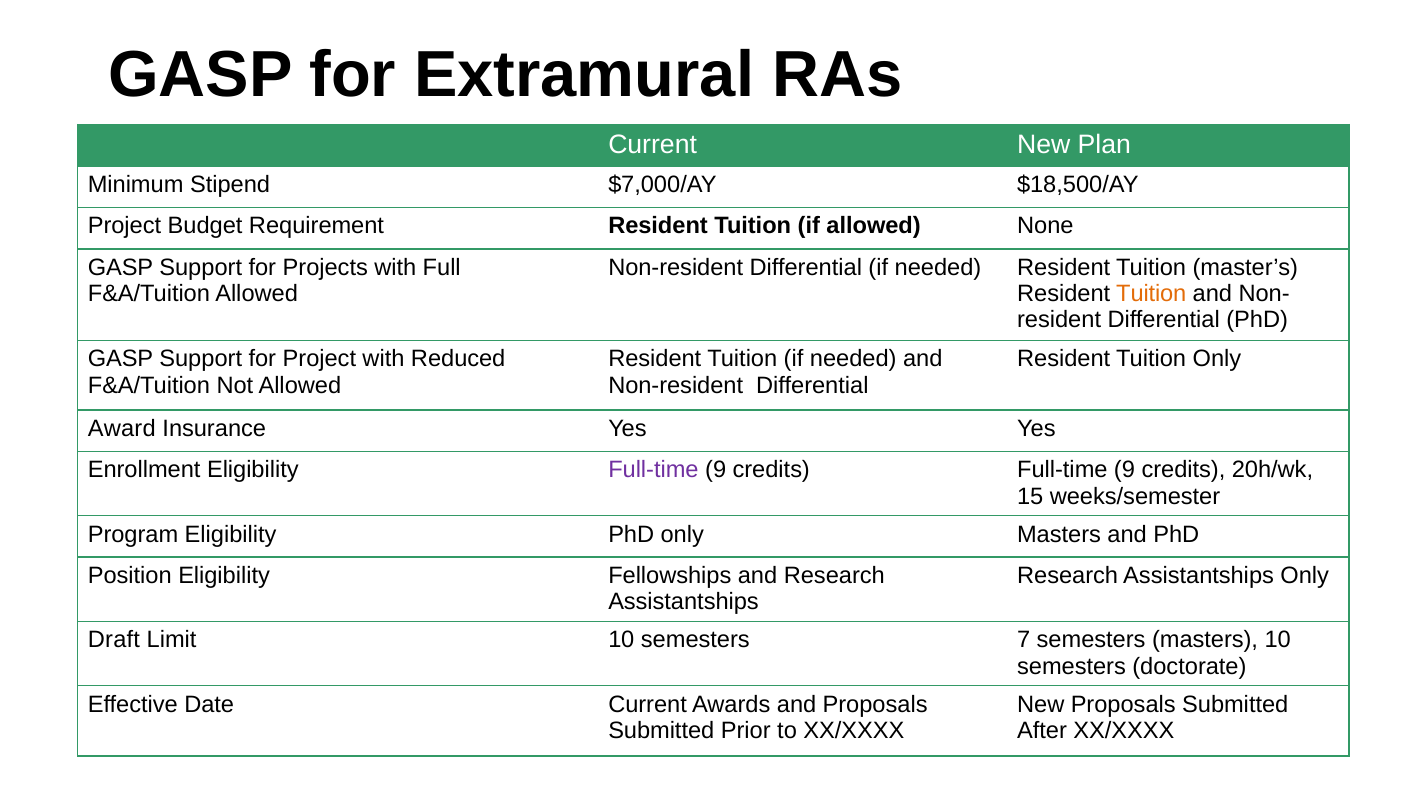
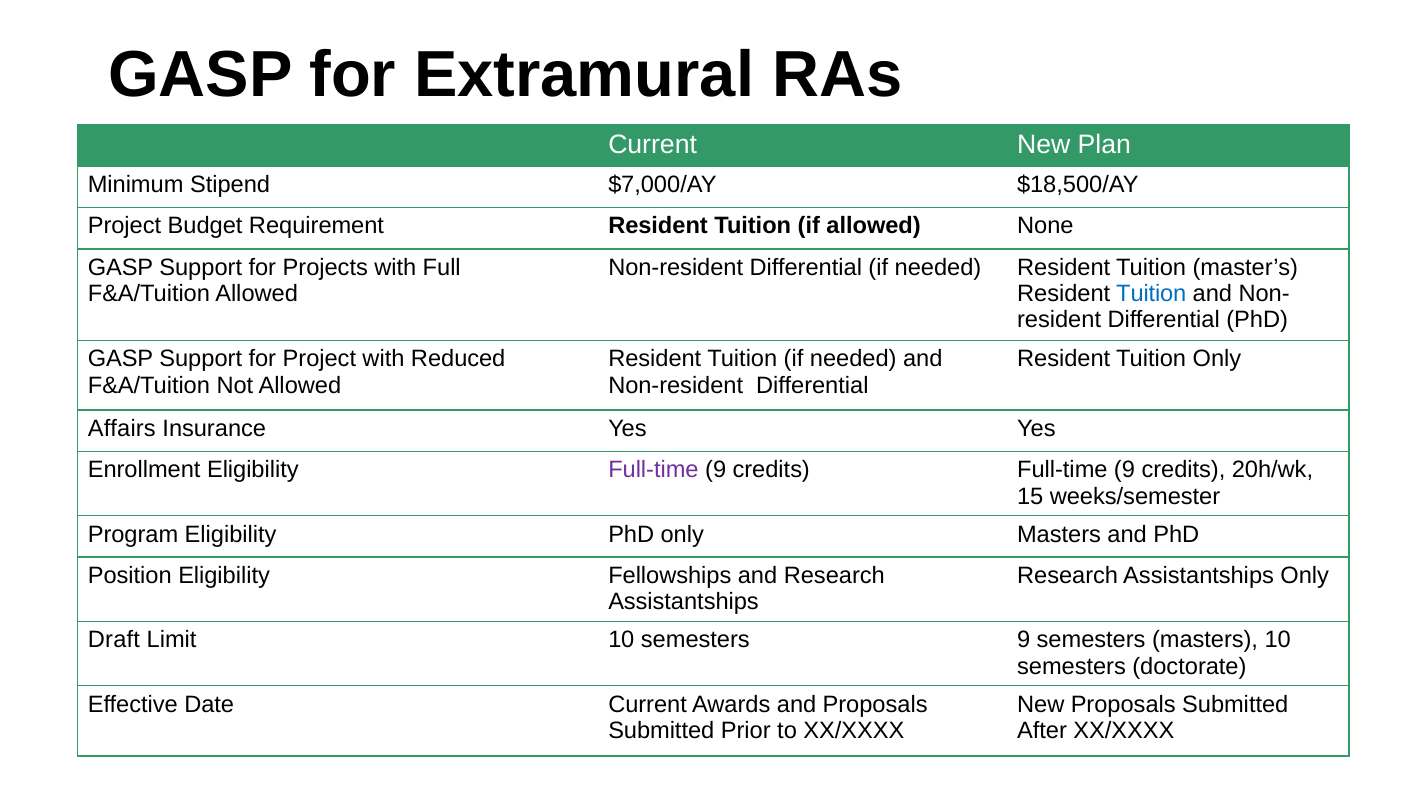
Tuition at (1151, 294) colour: orange -> blue
Award: Award -> Affairs
semesters 7: 7 -> 9
